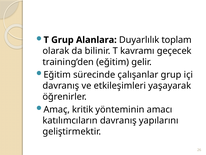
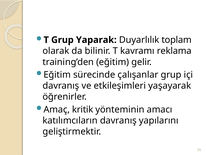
Alanlara: Alanlara -> Yaparak
geçecek: geçecek -> reklama
